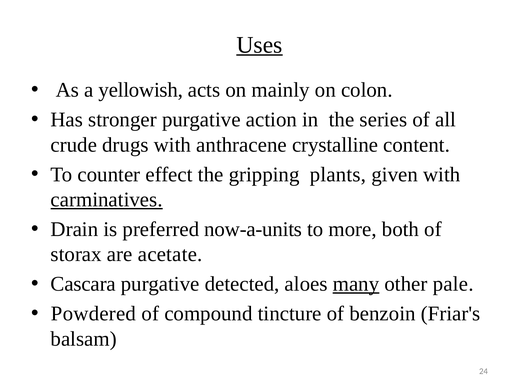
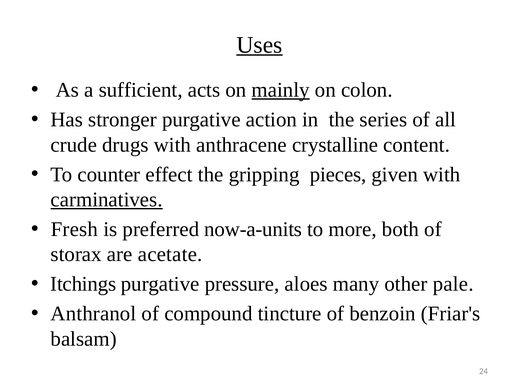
yellowish: yellowish -> sufficient
mainly underline: none -> present
plants: plants -> pieces
Drain: Drain -> Fresh
Cascara: Cascara -> Itchings
detected: detected -> pressure
many underline: present -> none
Powdered: Powdered -> Anthranol
